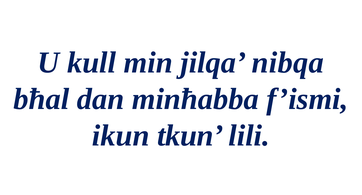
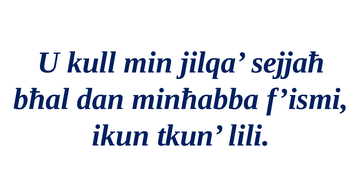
nibqa: nibqa -> sejjaħ
